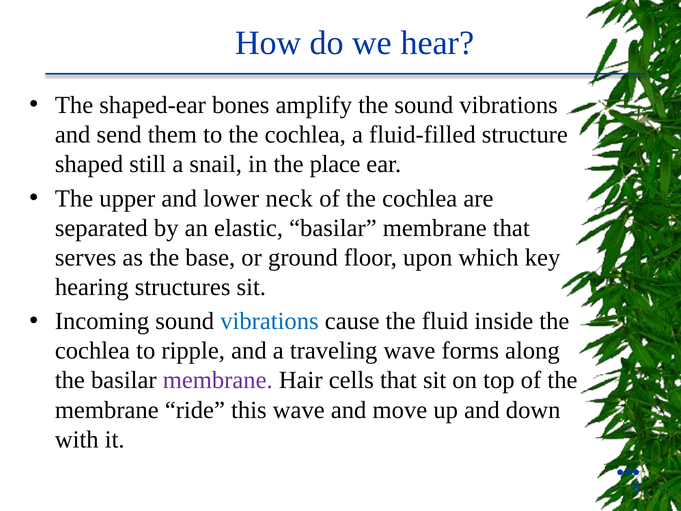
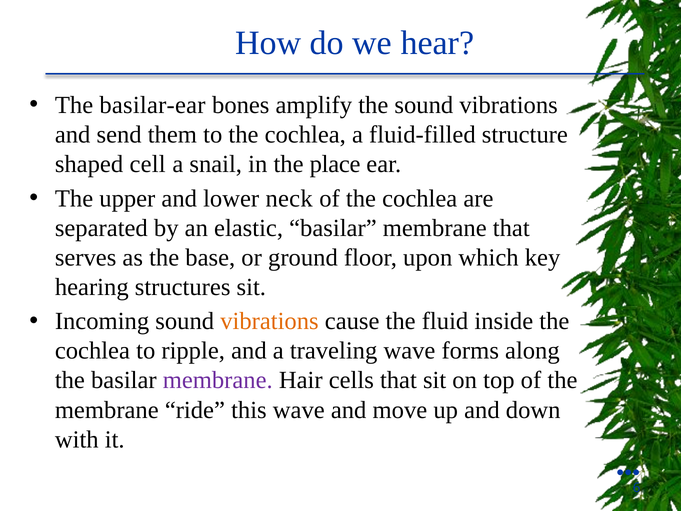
shaped-ear: shaped-ear -> basilar-ear
still: still -> cell
vibrations at (269, 321) colour: blue -> orange
